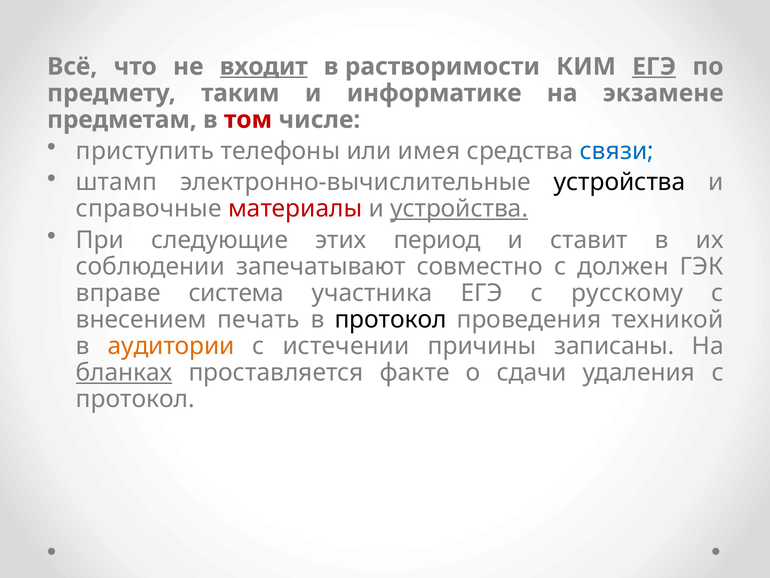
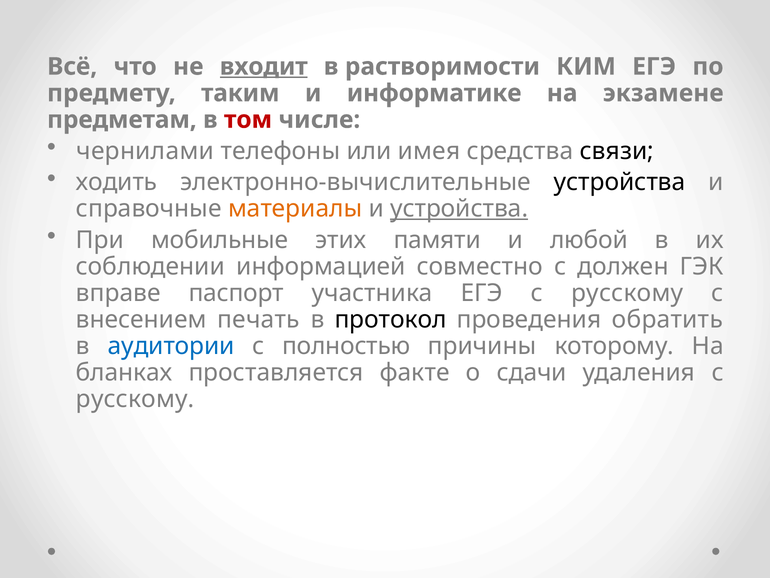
ЕГЭ at (654, 67) underline: present -> none
приступить: приступить -> чернилами
связи colour: blue -> black
штамп: штамп -> ходить
материалы colour: red -> orange
следующие: следующие -> мобильные
период: период -> памяти
ставит: ставит -> любой
запечатывают: запечатывают -> информацией
система: система -> паспорт
техникой: техникой -> обратить
аудитории colour: orange -> blue
истечении: истечении -> полностью
записаны: записаны -> которому
бланках underline: present -> none
протокол at (135, 399): протокол -> русскому
